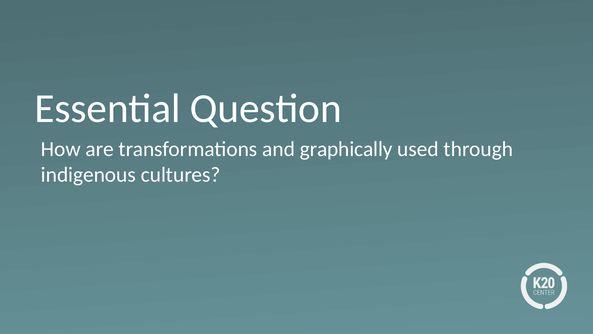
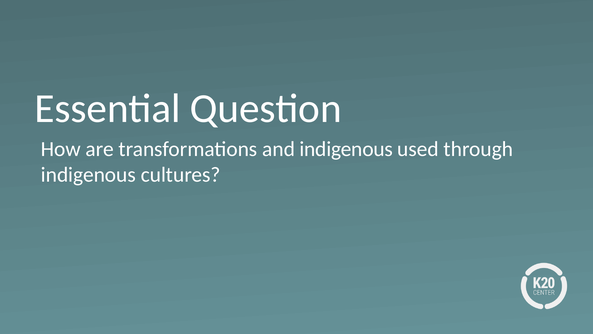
and graphically: graphically -> indigenous
